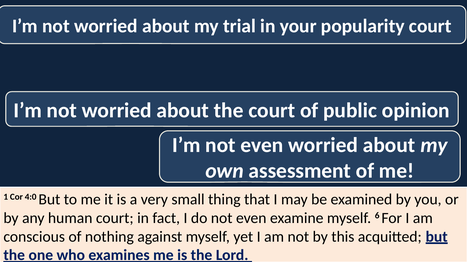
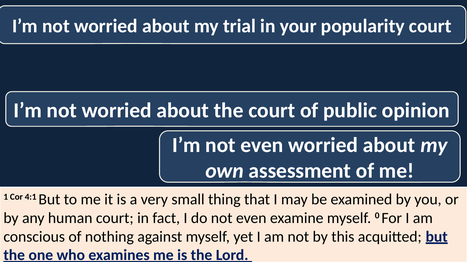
4:0: 4:0 -> 4:1
6: 6 -> 0
